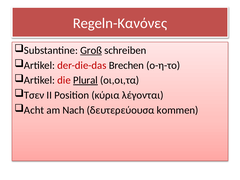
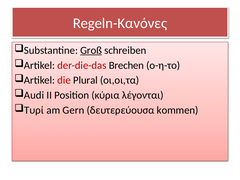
Plural underline: present -> none
Τσεν: Τσεν -> Audi
Acht: Acht -> Τυρί
Nach: Nach -> Gern
